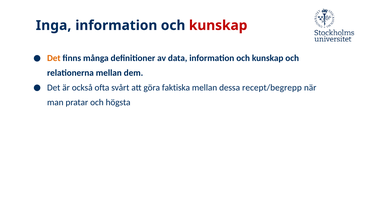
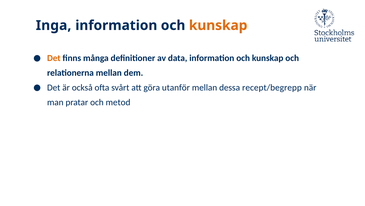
kunskap at (218, 25) colour: red -> orange
faktiska: faktiska -> utanför
högsta: högsta -> metod
